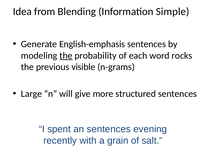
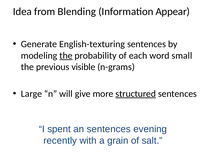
Simple: Simple -> Appear
English-emphasis: English-emphasis -> English-texturing
rocks: rocks -> small
structured underline: none -> present
